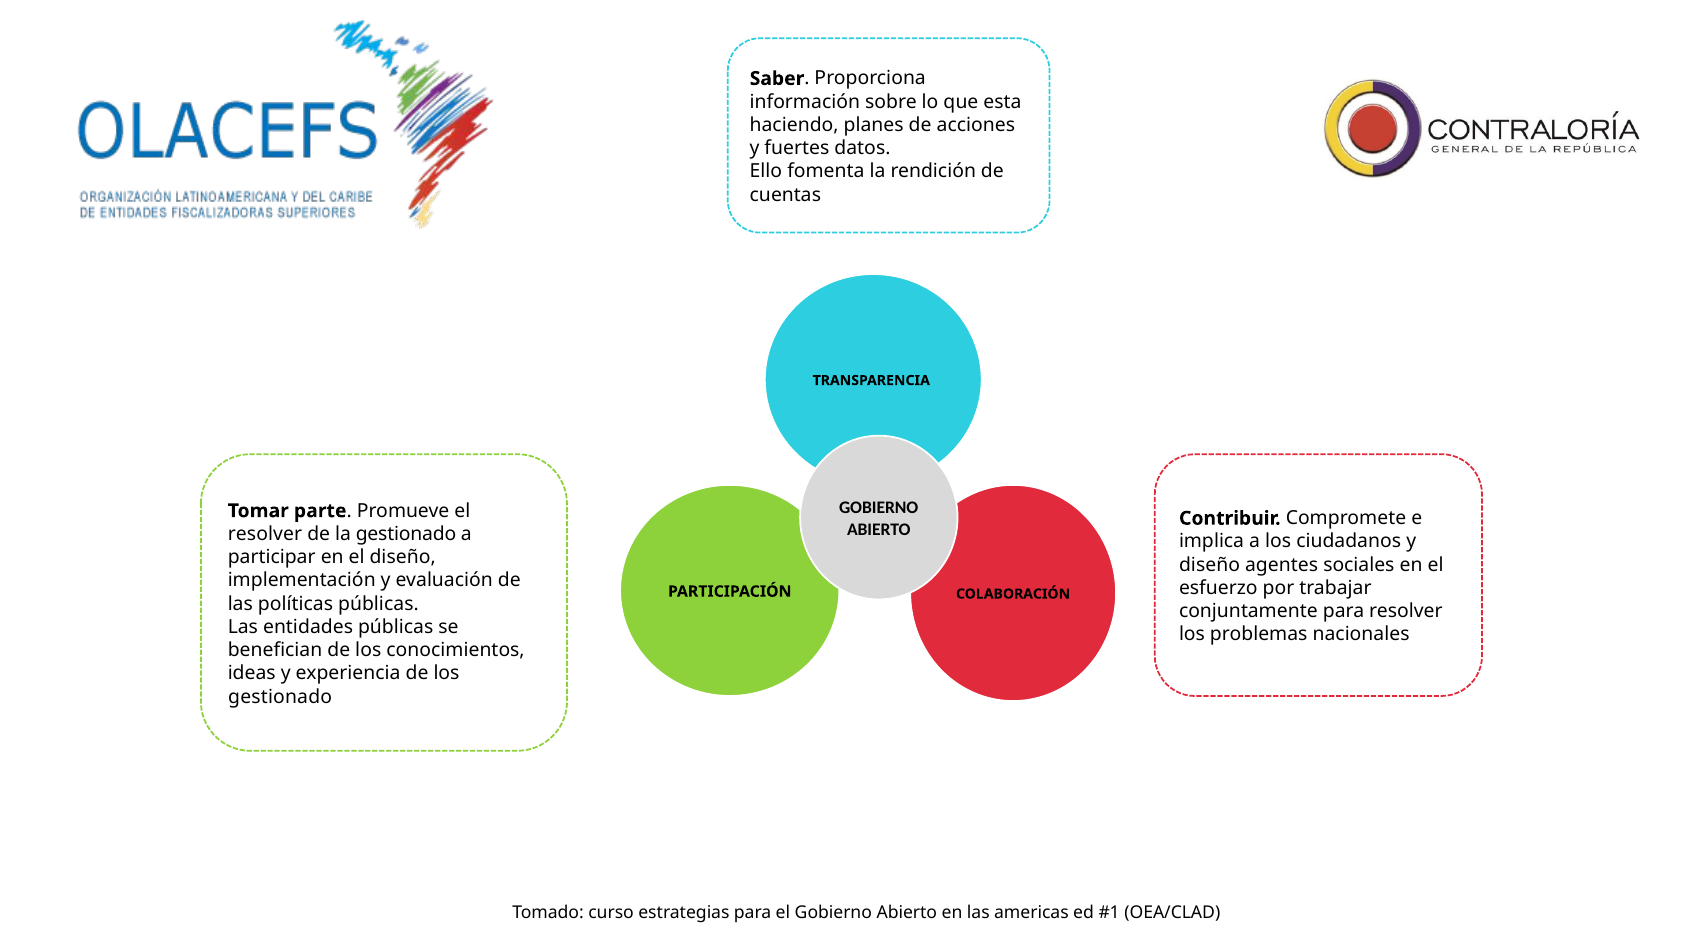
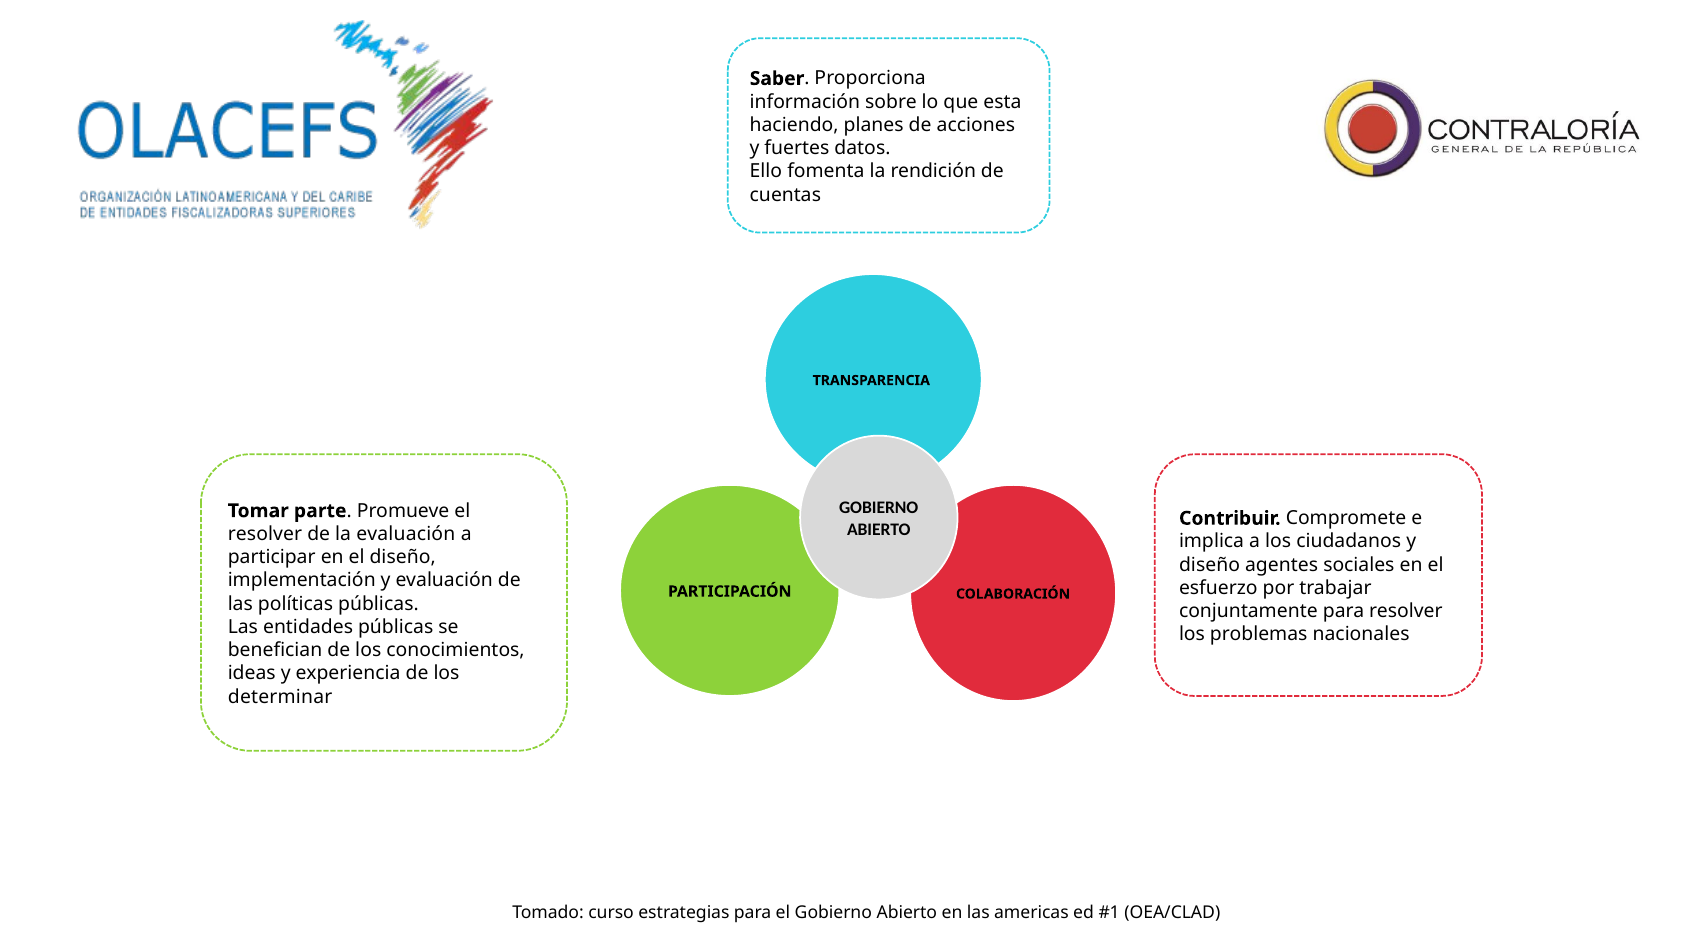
la gestionado: gestionado -> evaluación
gestionado at (280, 697): gestionado -> determinar
